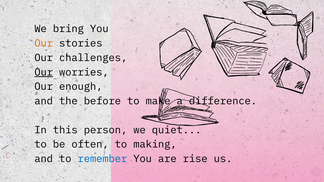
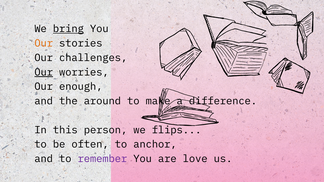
bring underline: none -> present
before: before -> around
quiet: quiet -> flips
making: making -> anchor
remember colour: blue -> purple
rise: rise -> love
